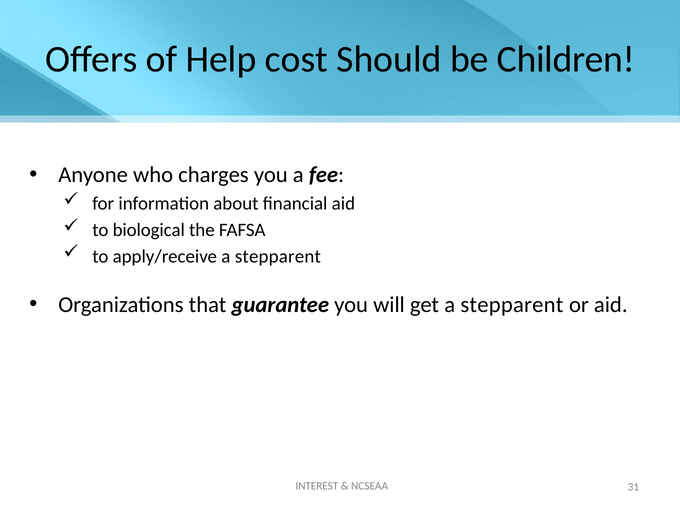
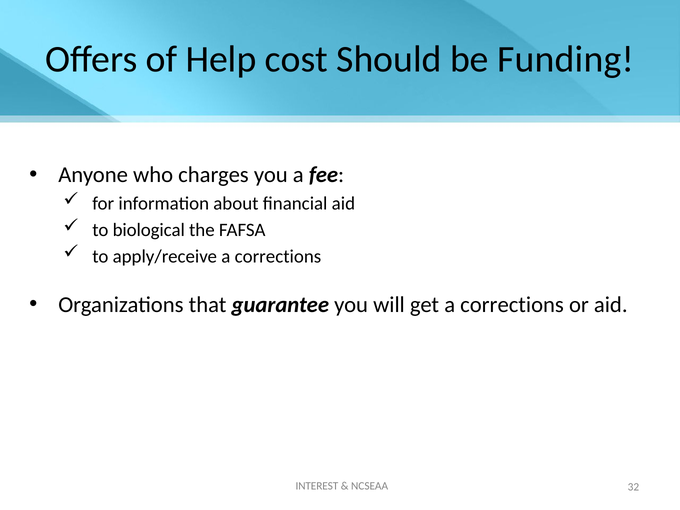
Children: Children -> Funding
apply/receive a stepparent: stepparent -> corrections
get a stepparent: stepparent -> corrections
31: 31 -> 32
